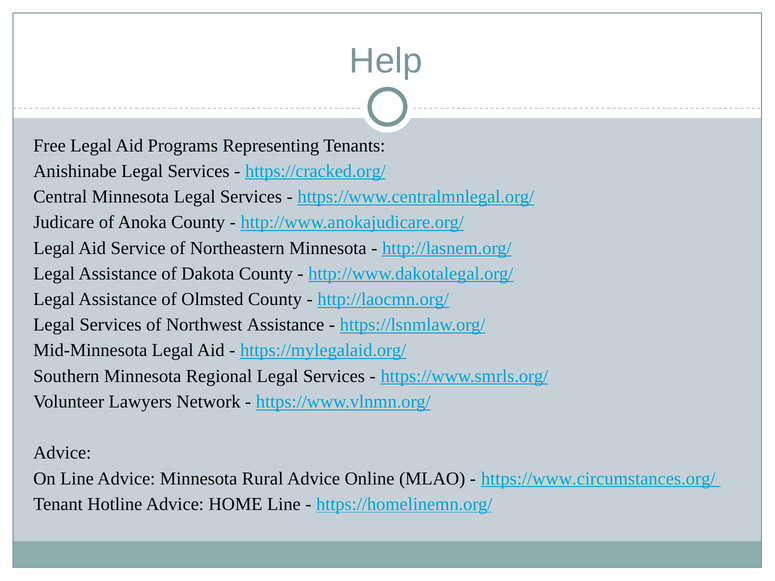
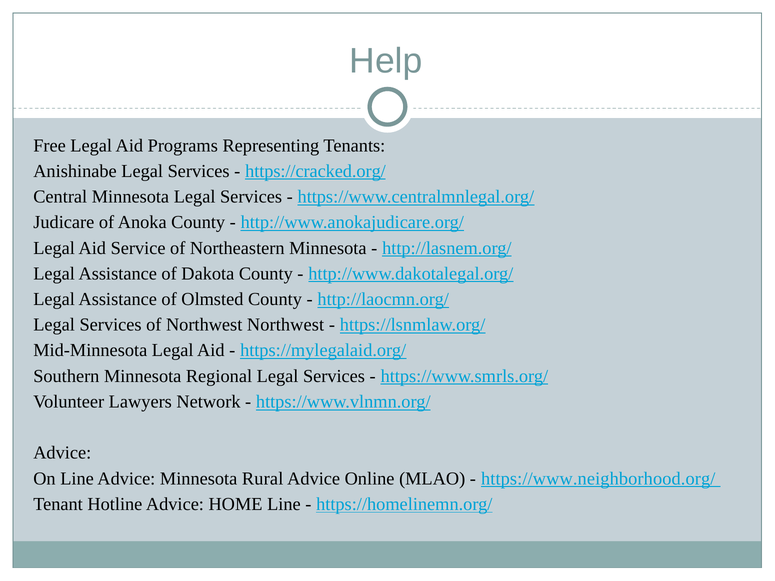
Northwest Assistance: Assistance -> Northwest
https://www.circumstances.org/: https://www.circumstances.org/ -> https://www.neighborhood.org/
